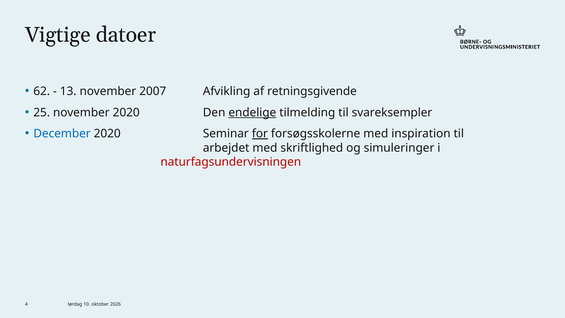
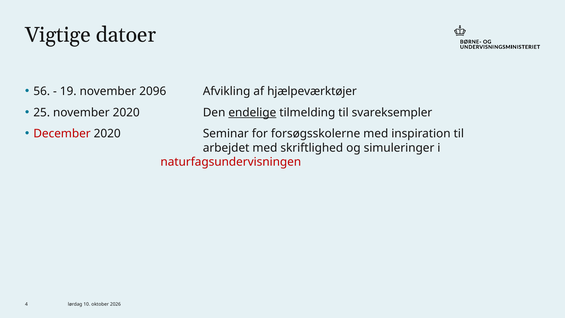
62: 62 -> 56
13: 13 -> 19
2007: 2007 -> 2096
retningsgivende: retningsgivende -> hjælpeværktøjer
December colour: blue -> red
for underline: present -> none
